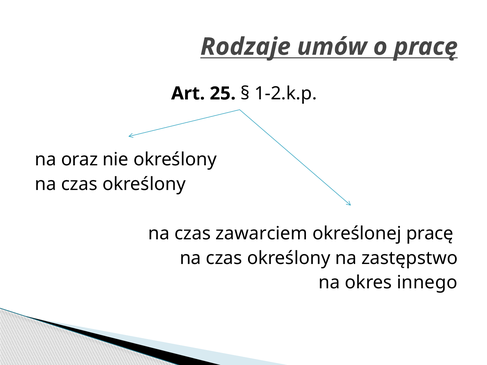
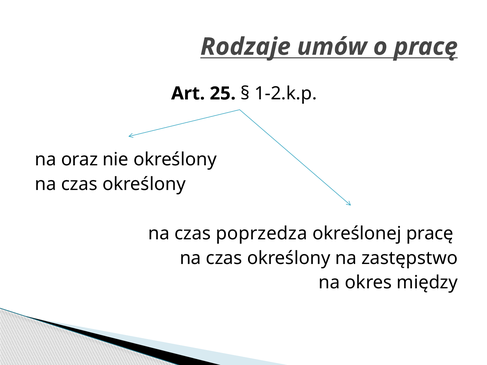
zawarciem: zawarciem -> poprzedza
innego: innego -> między
